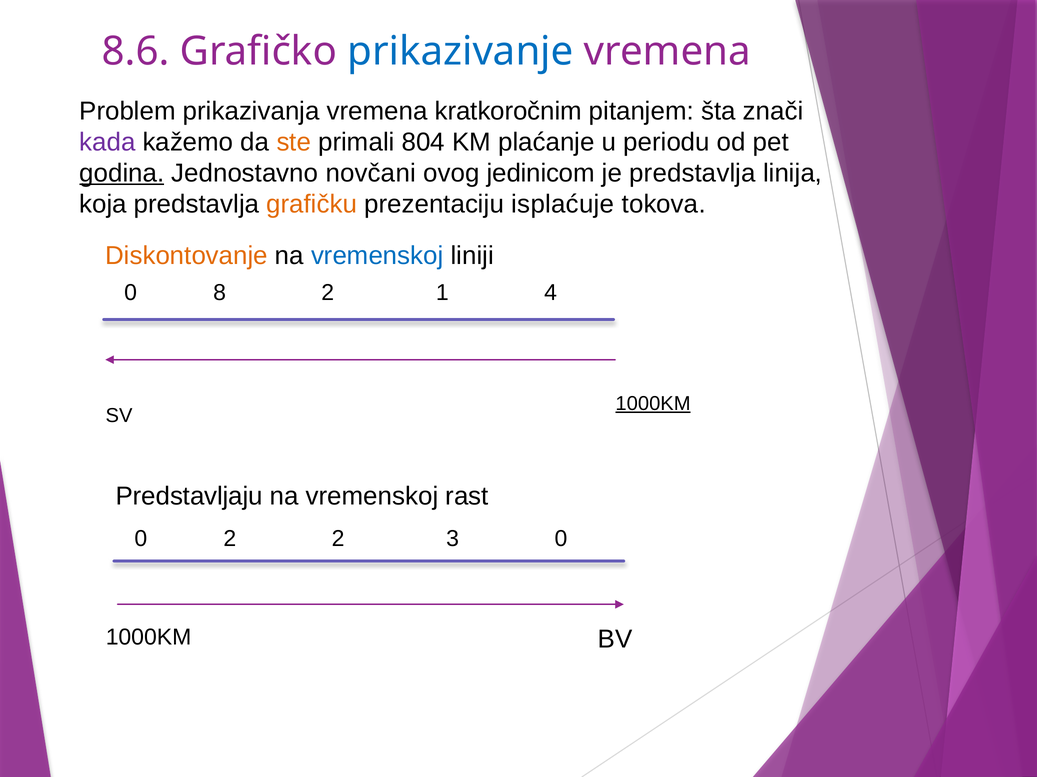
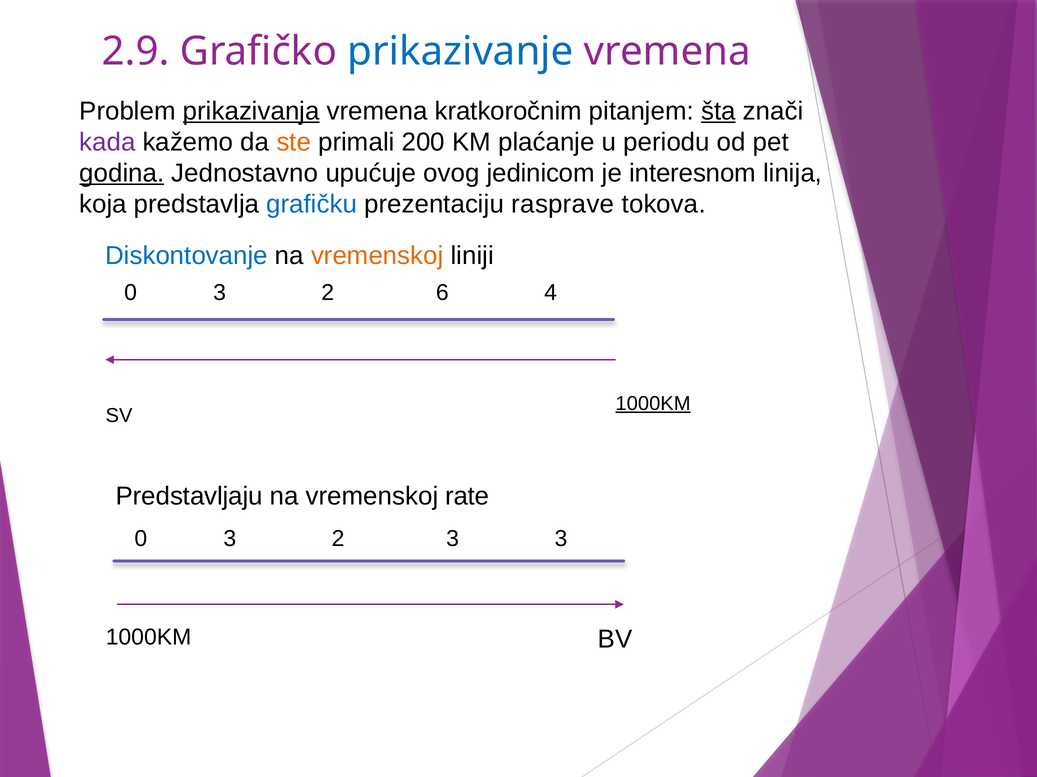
8.6: 8.6 -> 2.9
prikazivanja underline: none -> present
šta underline: none -> present
804: 804 -> 200
novčani: novčani -> upućuje
je predstavlja: predstavlja -> interesnom
grafičku colour: orange -> blue
isplaćuje: isplaćuje -> rasprave
Diskontovanje colour: orange -> blue
vremenskoj at (377, 256) colour: blue -> orange
8 at (220, 293): 8 -> 3
1: 1 -> 6
rast: rast -> rate
2 at (230, 539): 2 -> 3
3 0: 0 -> 3
